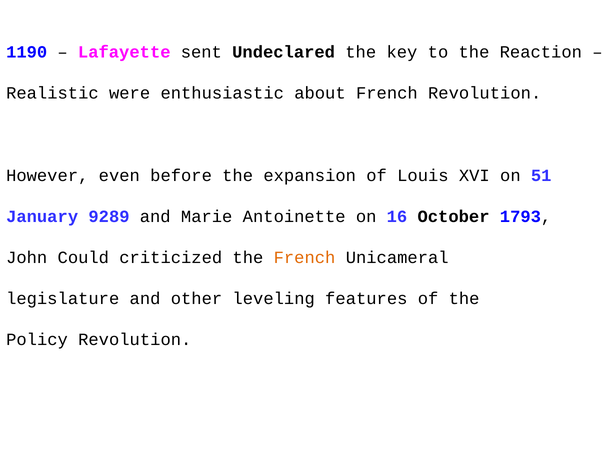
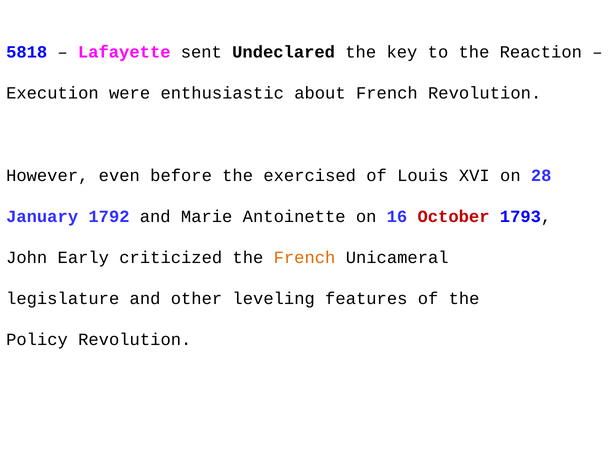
1190: 1190 -> 5818
Realistic: Realistic -> Execution
expansion: expansion -> exercised
51: 51 -> 28
9289: 9289 -> 1792
October colour: black -> red
Could: Could -> Early
